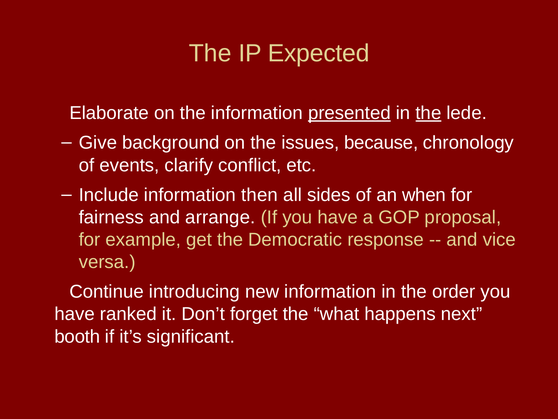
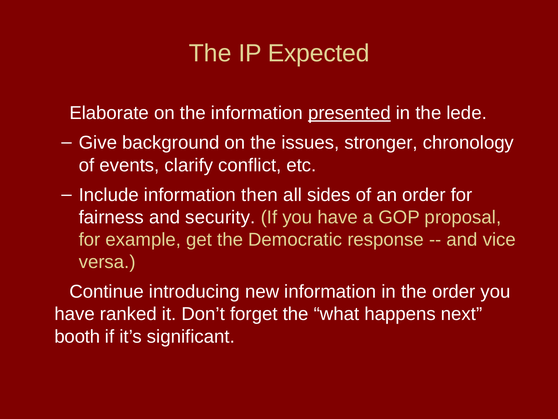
the at (428, 113) underline: present -> none
because: because -> stronger
an when: when -> order
arrange: arrange -> security
